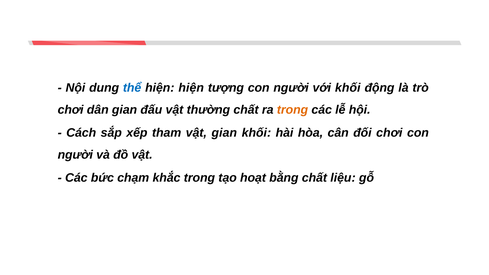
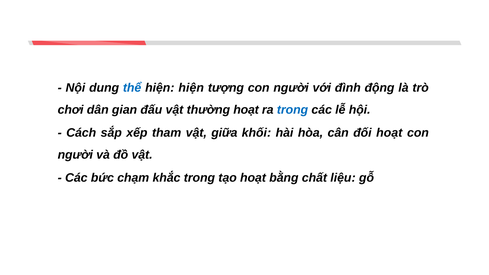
với khối: khối -> đình
thường chất: chất -> hoạt
trong at (292, 110) colour: orange -> blue
vật gian: gian -> giữa
đối chơi: chơi -> hoạt
